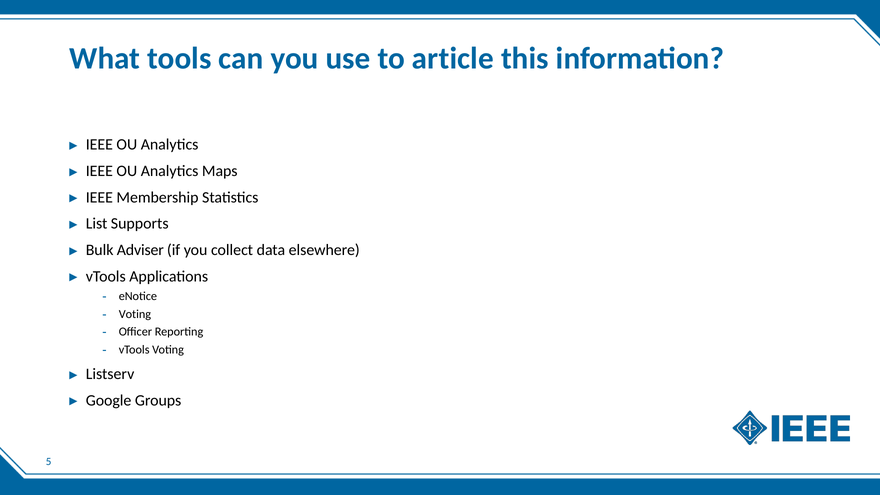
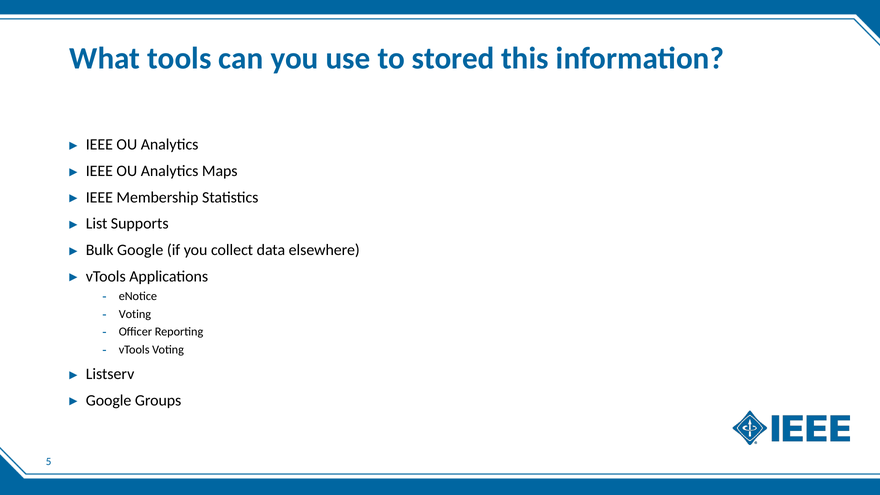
article: article -> stored
Bulk Adviser: Adviser -> Google
